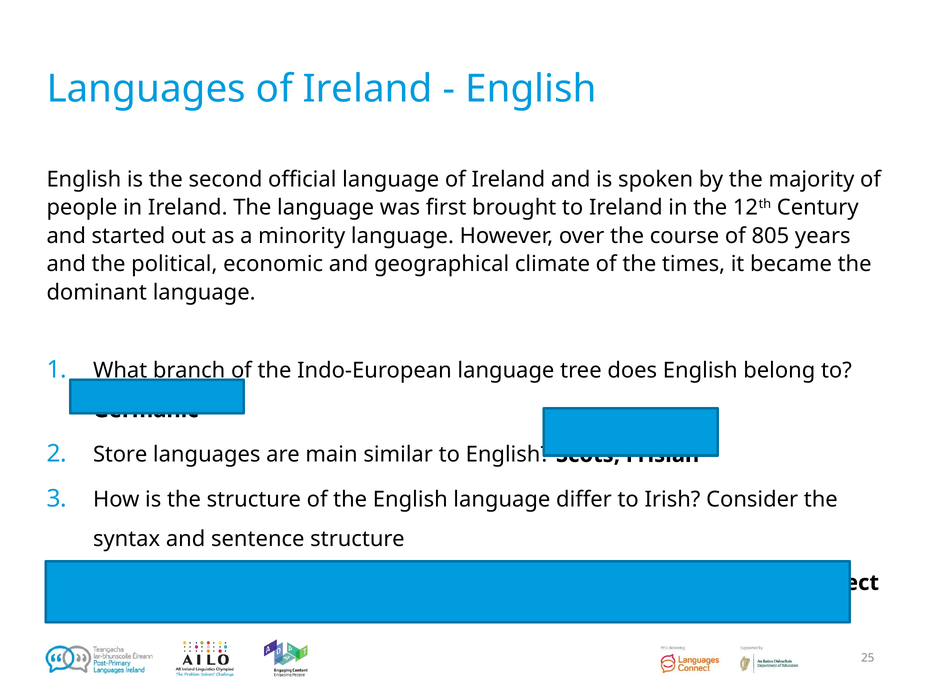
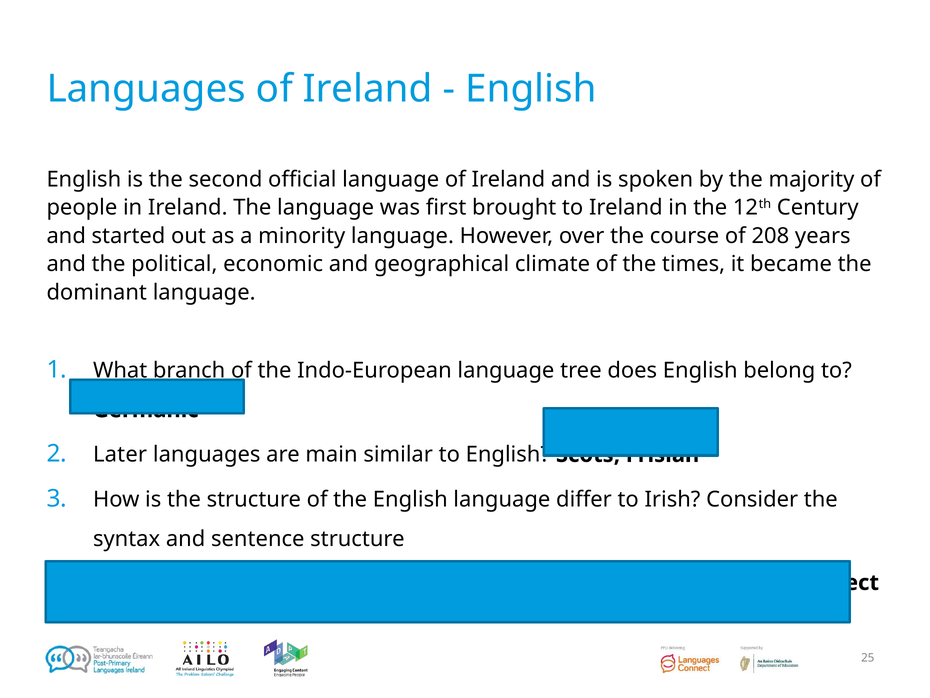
805: 805 -> 208
Store: Store -> Later
